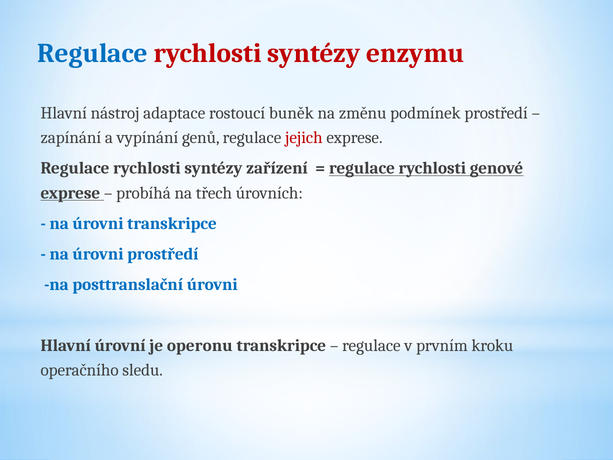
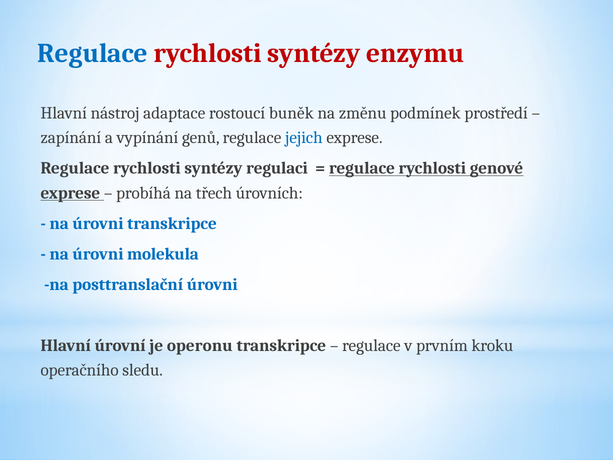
jejich colour: red -> blue
zařízení: zařízení -> regulaci
úrovni prostředí: prostředí -> molekula
